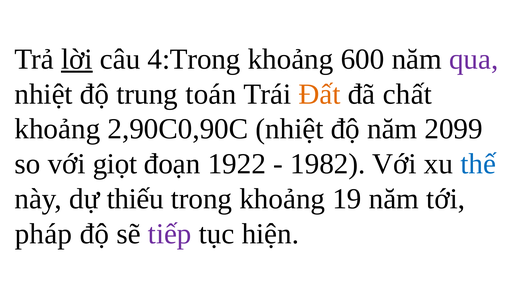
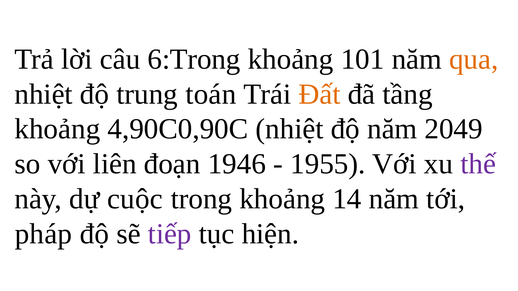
lời underline: present -> none
4:Trong: 4:Trong -> 6:Trong
600: 600 -> 101
qua colour: purple -> orange
chất: chất -> tầng
2,90C0,90C: 2,90C0,90C -> 4,90C0,90C
2099: 2099 -> 2049
giọt: giọt -> liên
1922: 1922 -> 1946
1982: 1982 -> 1955
thế colour: blue -> purple
thiếu: thiếu -> cuộc
19: 19 -> 14
